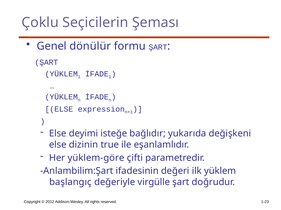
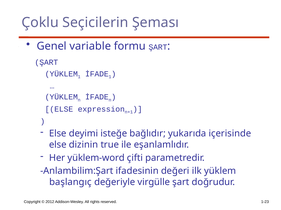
dönülür: dönülür -> variable
değişkeni: değişkeni -> içerisinde
yüklem-göre: yüklem-göre -> yüklem-word
